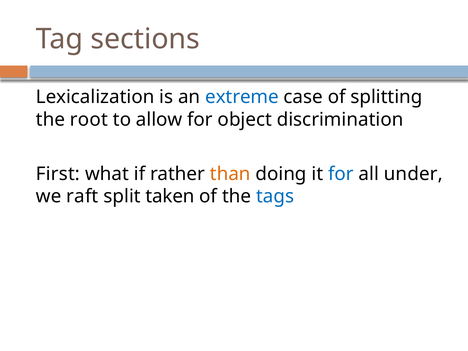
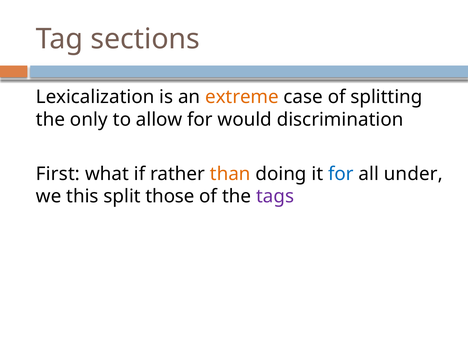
extreme colour: blue -> orange
root: root -> only
object: object -> would
raft: raft -> this
taken: taken -> those
tags colour: blue -> purple
